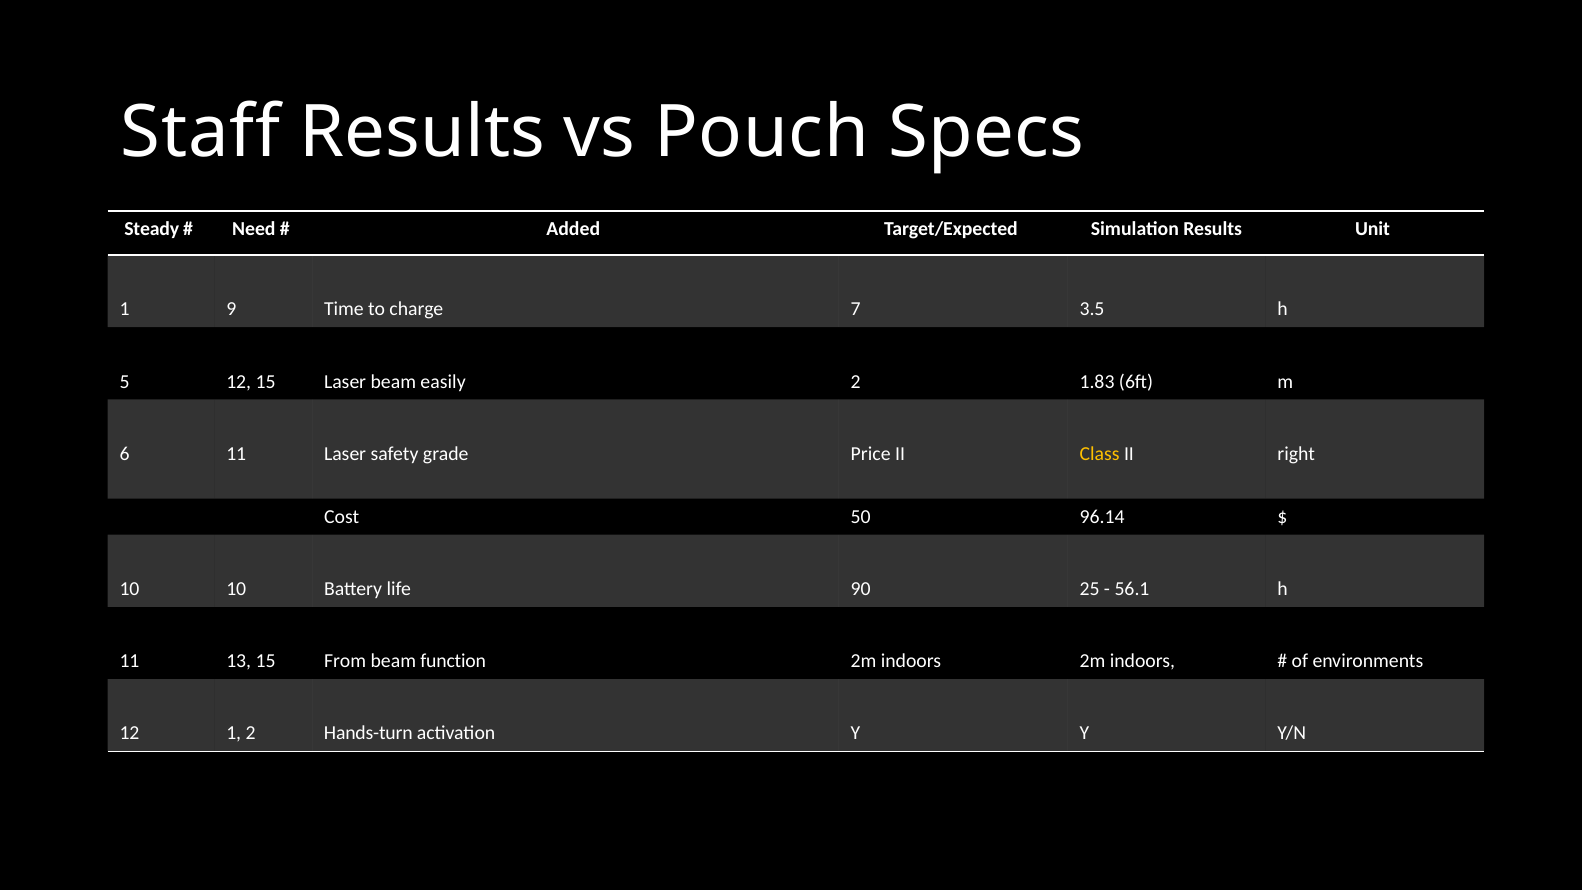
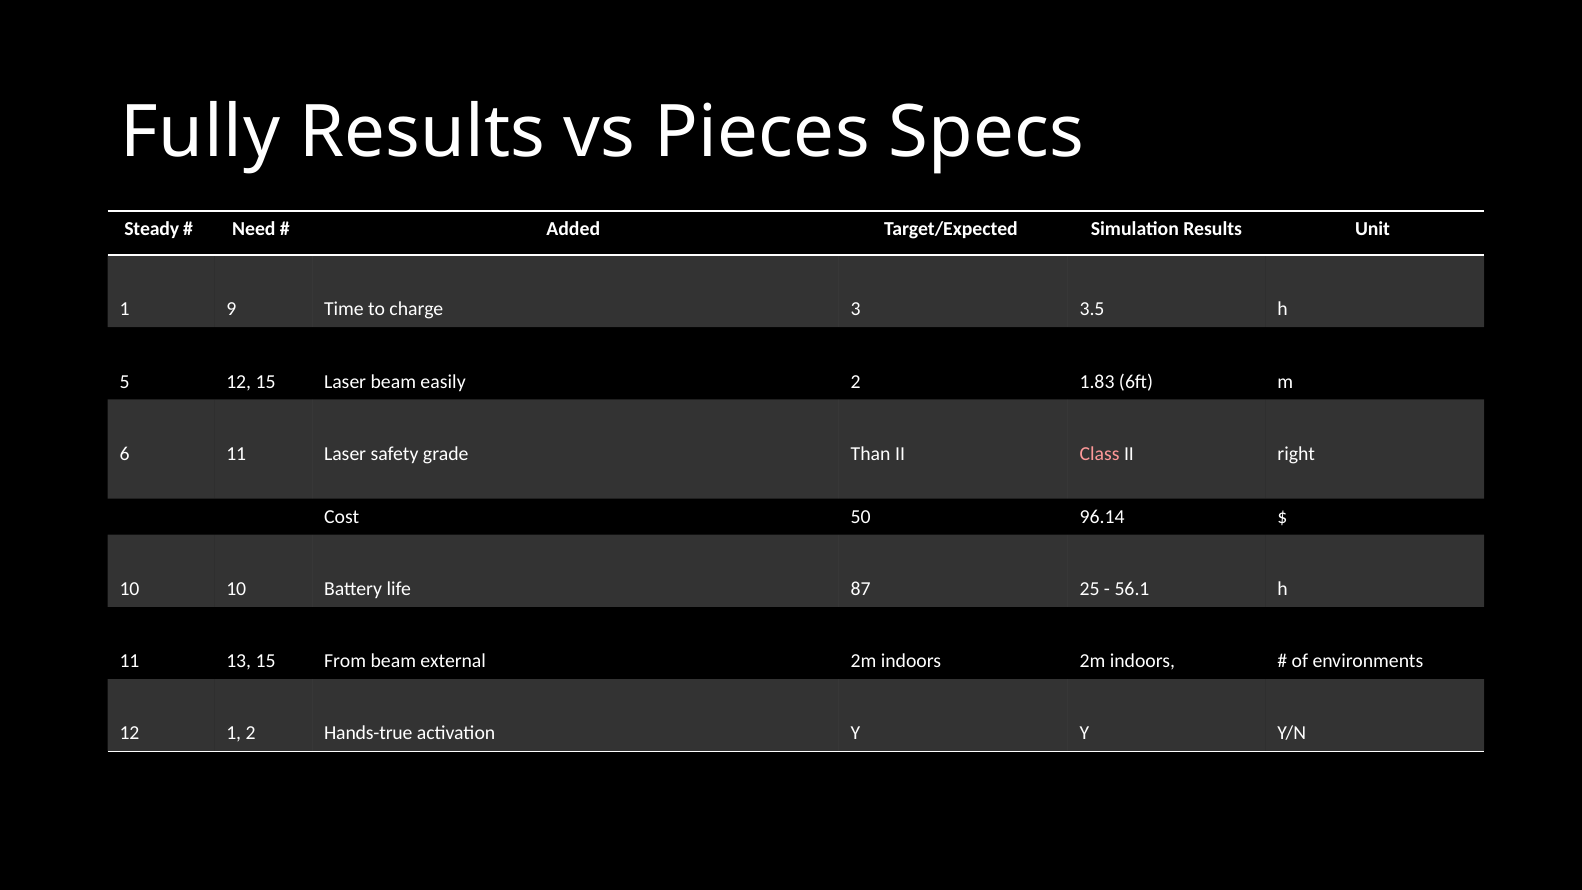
Staff: Staff -> Fully
Pouch: Pouch -> Pieces
7: 7 -> 3
Price: Price -> Than
Class colour: yellow -> pink
90: 90 -> 87
function: function -> external
Hands-turn: Hands-turn -> Hands-true
